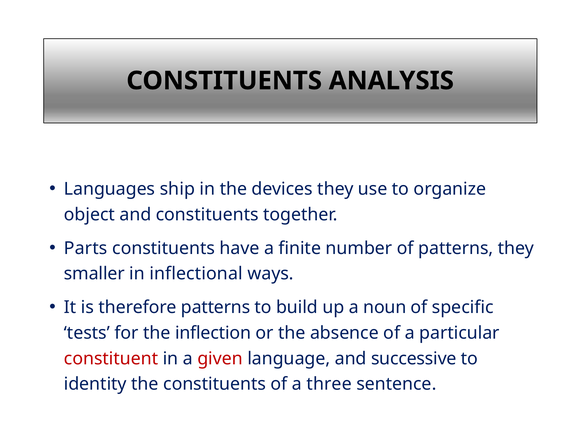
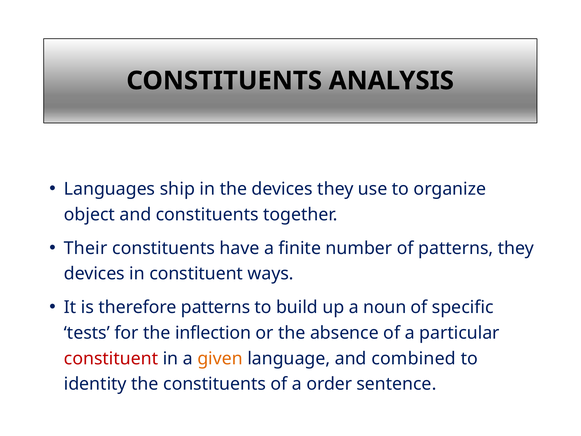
Parts: Parts -> Their
smaller at (94, 274): smaller -> devices
in inflectional: inflectional -> constituent
given colour: red -> orange
successive: successive -> combined
three: three -> order
